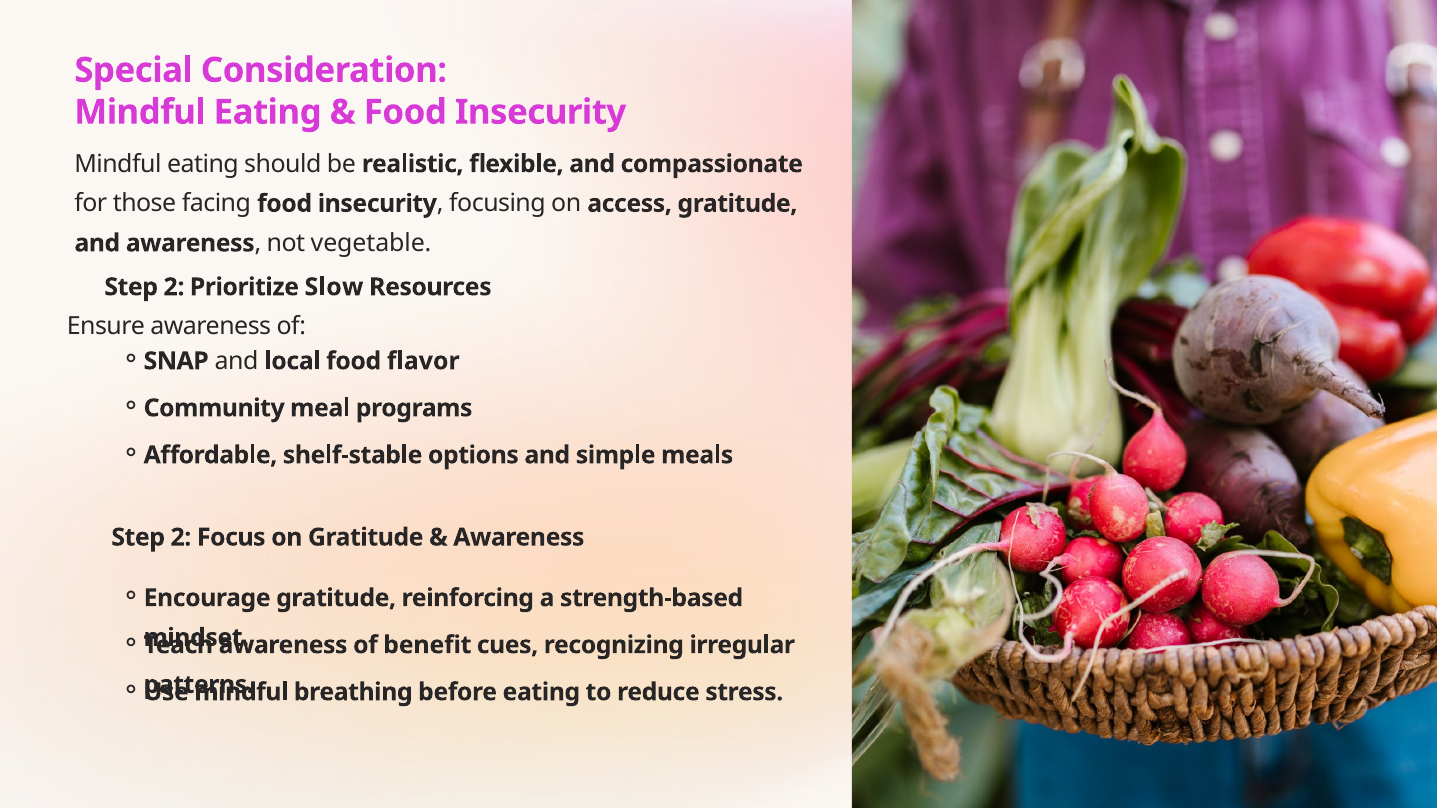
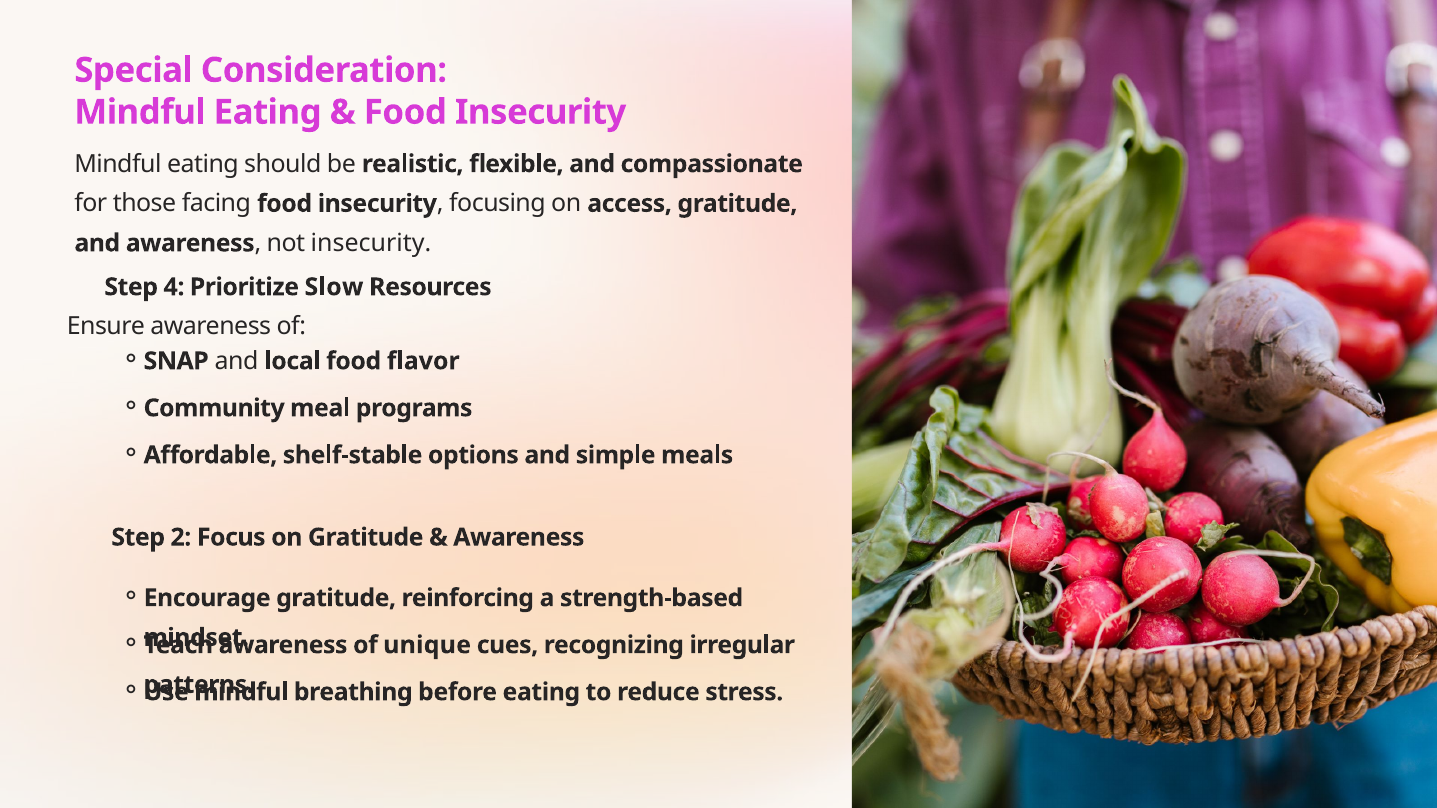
not vegetable: vegetable -> insecurity
2 at (174, 287): 2 -> 4
benefit: benefit -> unique
